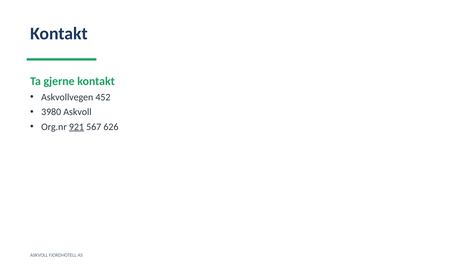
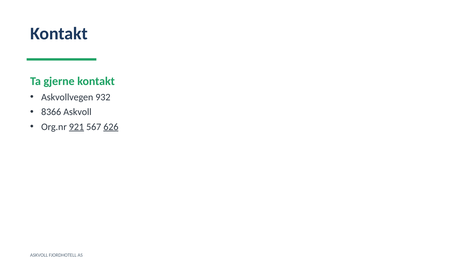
452: 452 -> 932
3980: 3980 -> 8366
626 underline: none -> present
